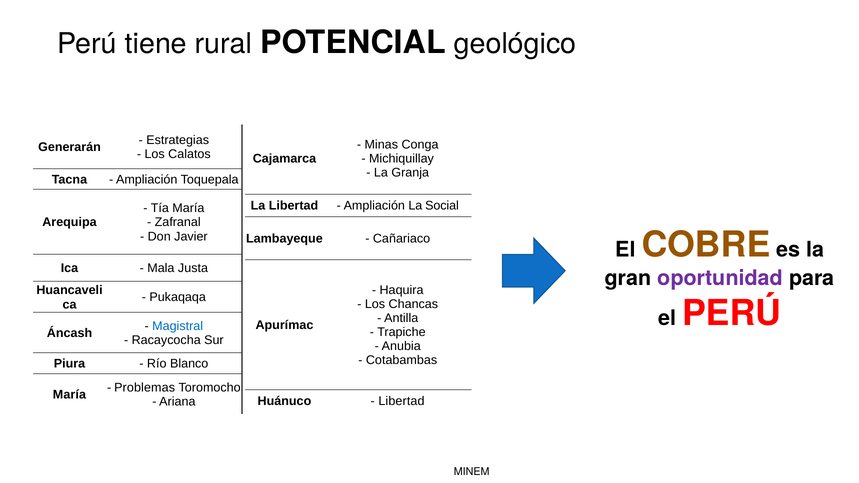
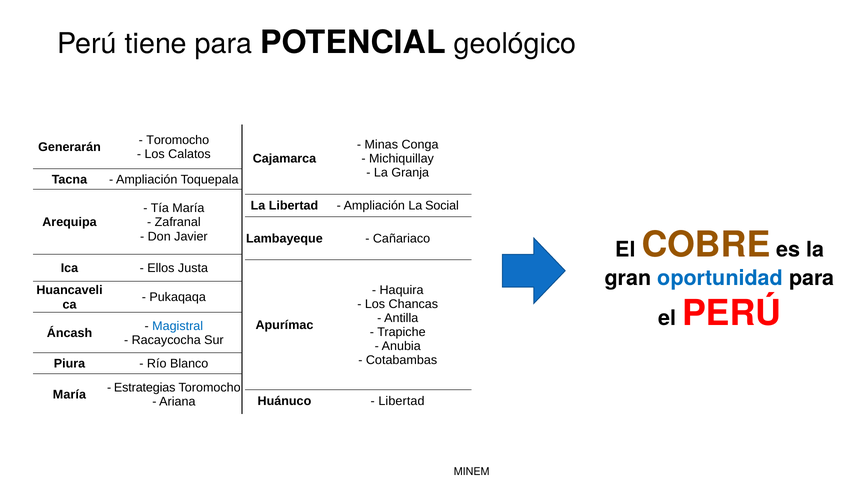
tiene rural: rural -> para
Estrategias at (178, 140): Estrategias -> Toromocho
Mala: Mala -> Ellos
oportunidad colour: purple -> blue
Problemas: Problemas -> Estrategias
